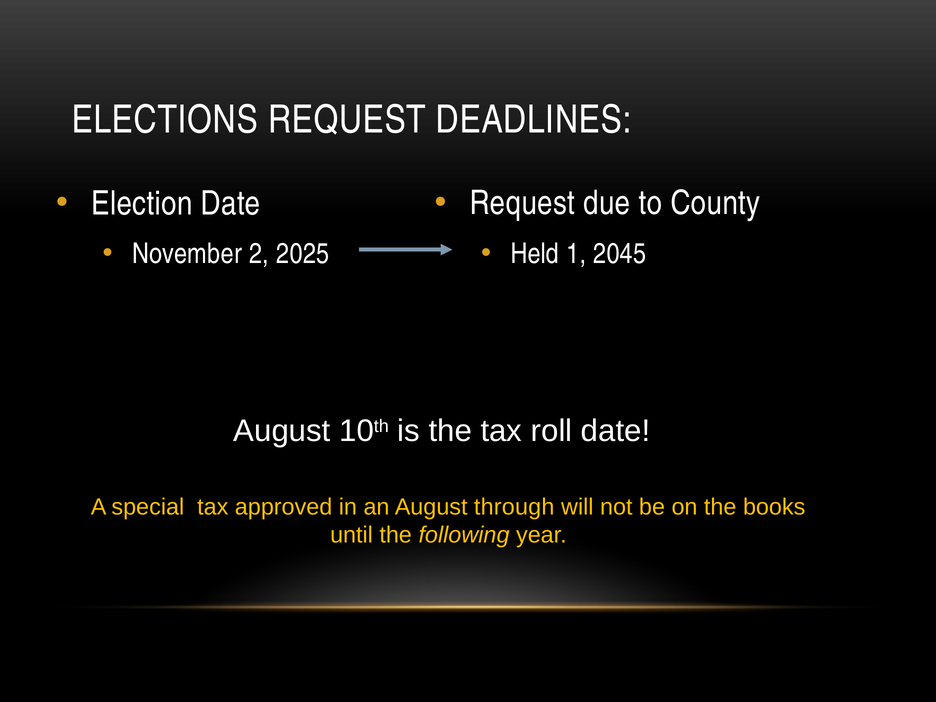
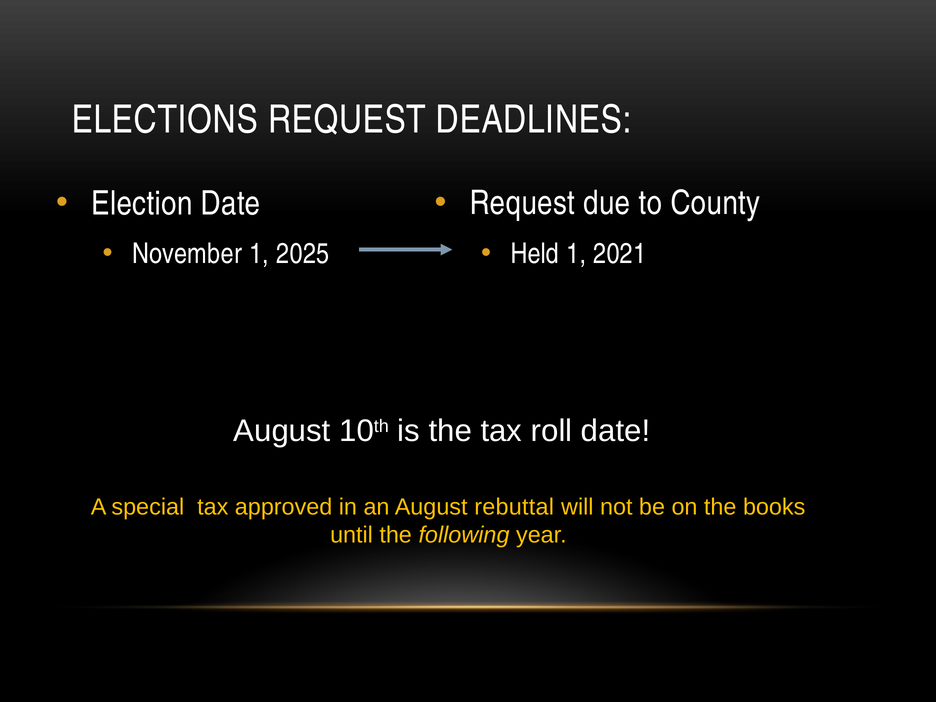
2045: 2045 -> 2021
November 2: 2 -> 1
through: through -> rebuttal
